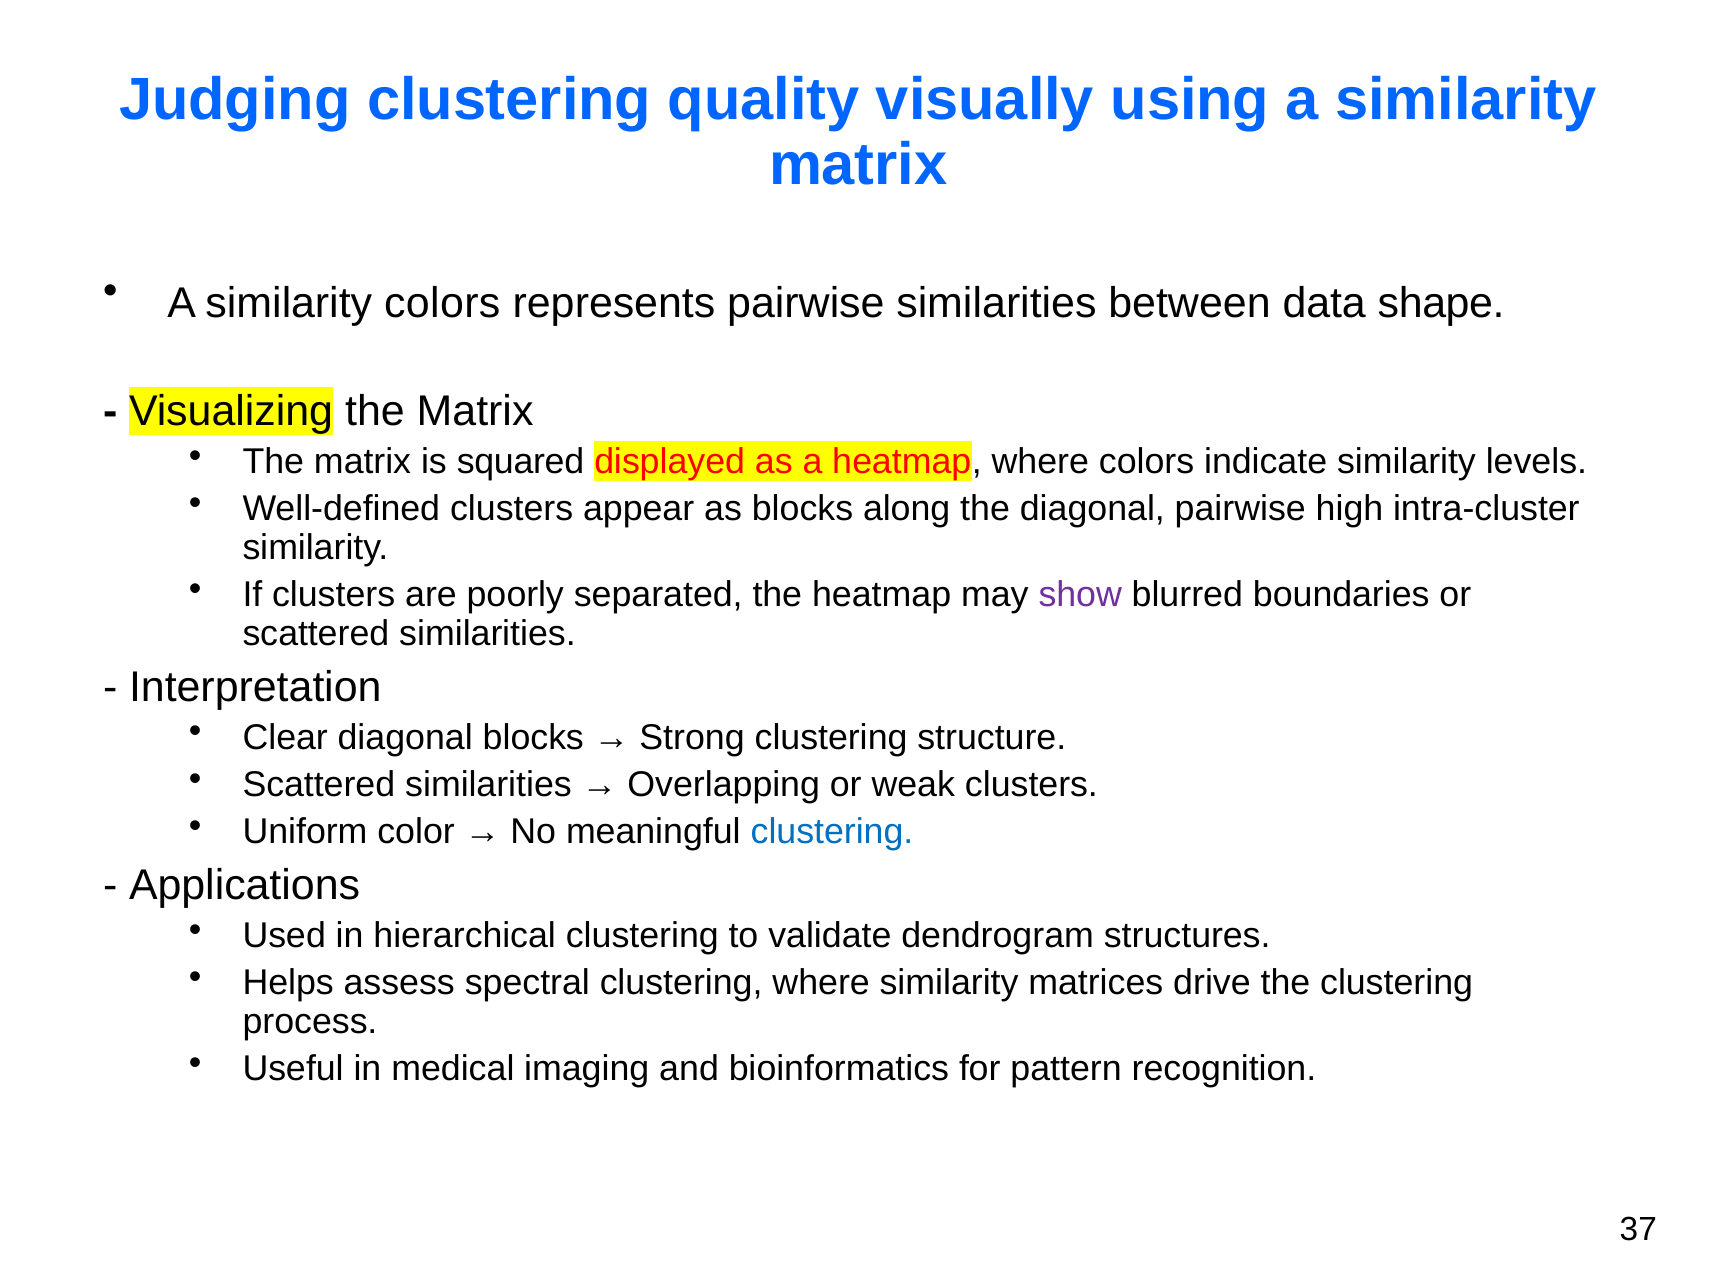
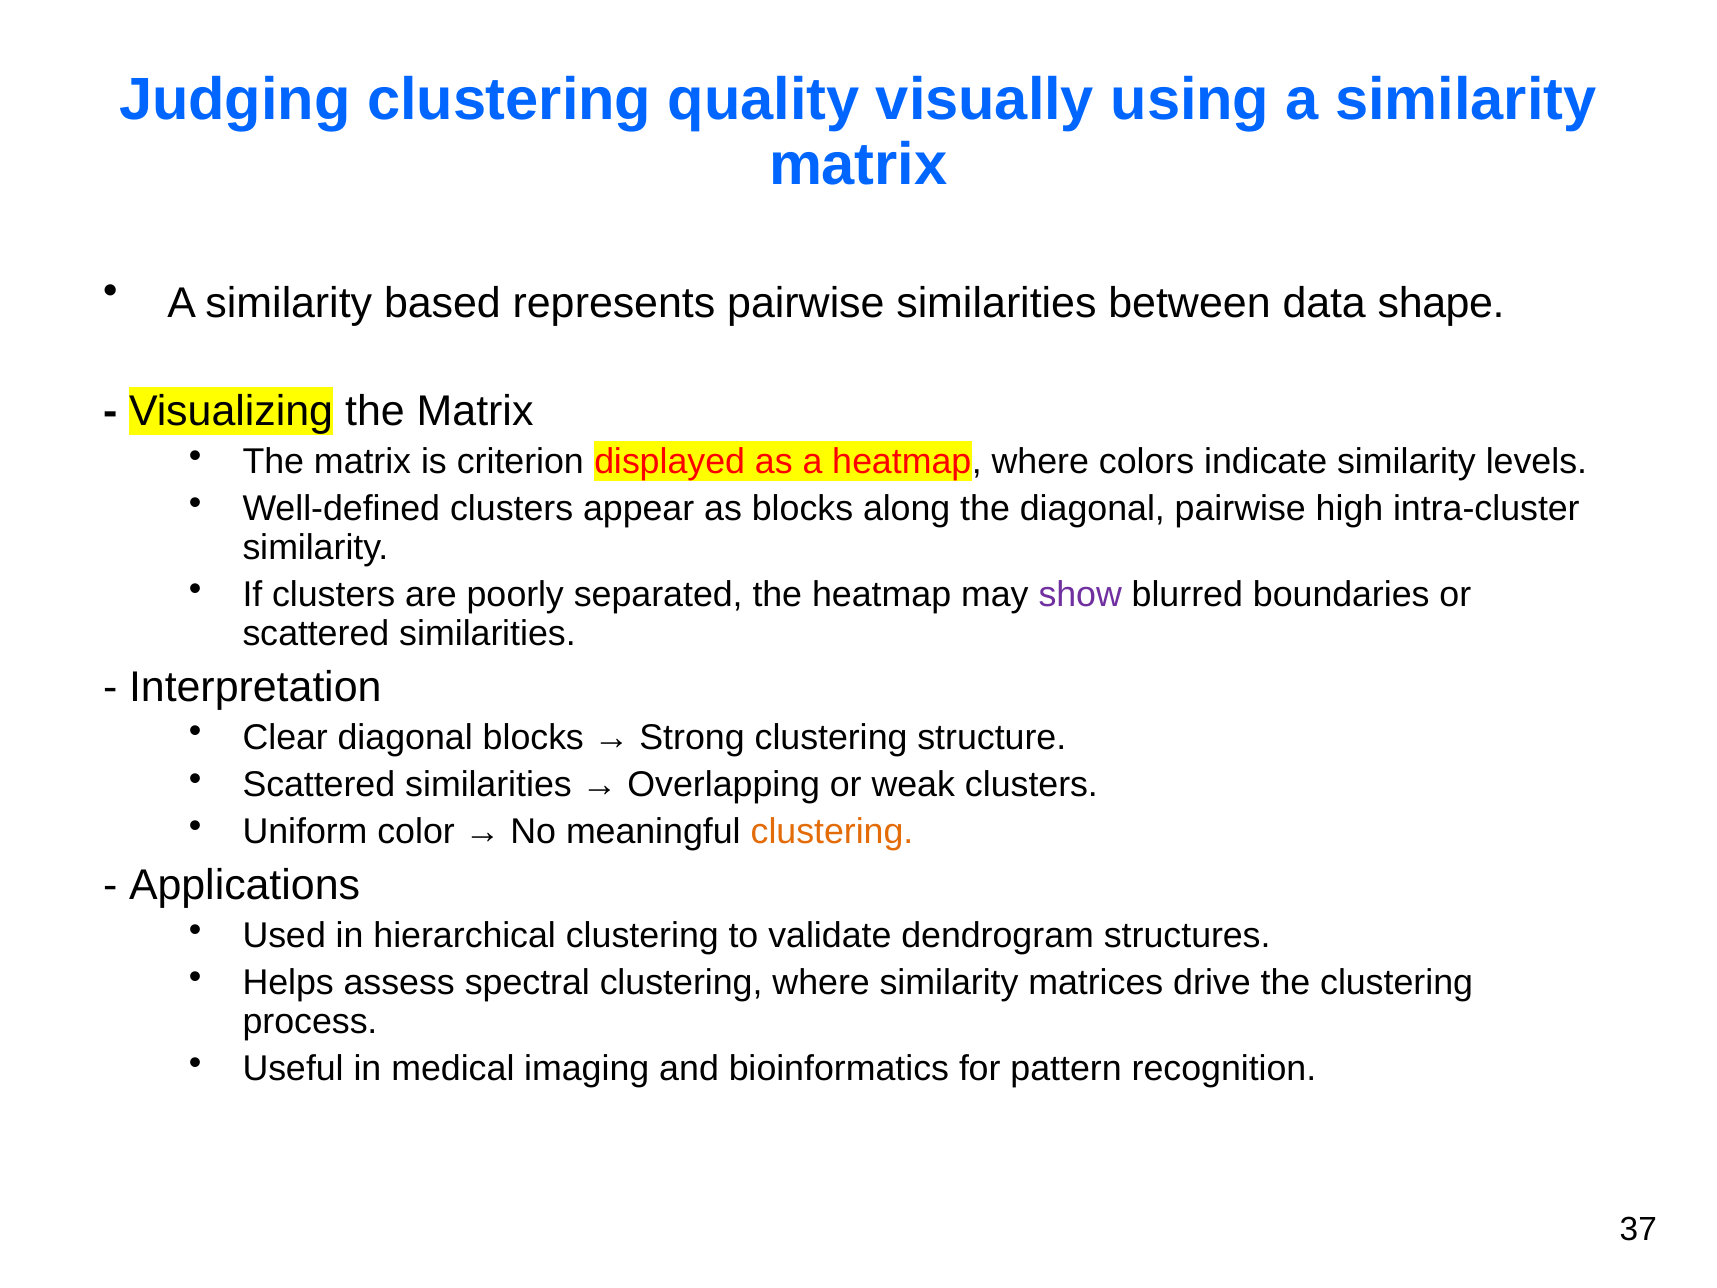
similarity colors: colors -> based
squared: squared -> criterion
clustering at (832, 832) colour: blue -> orange
